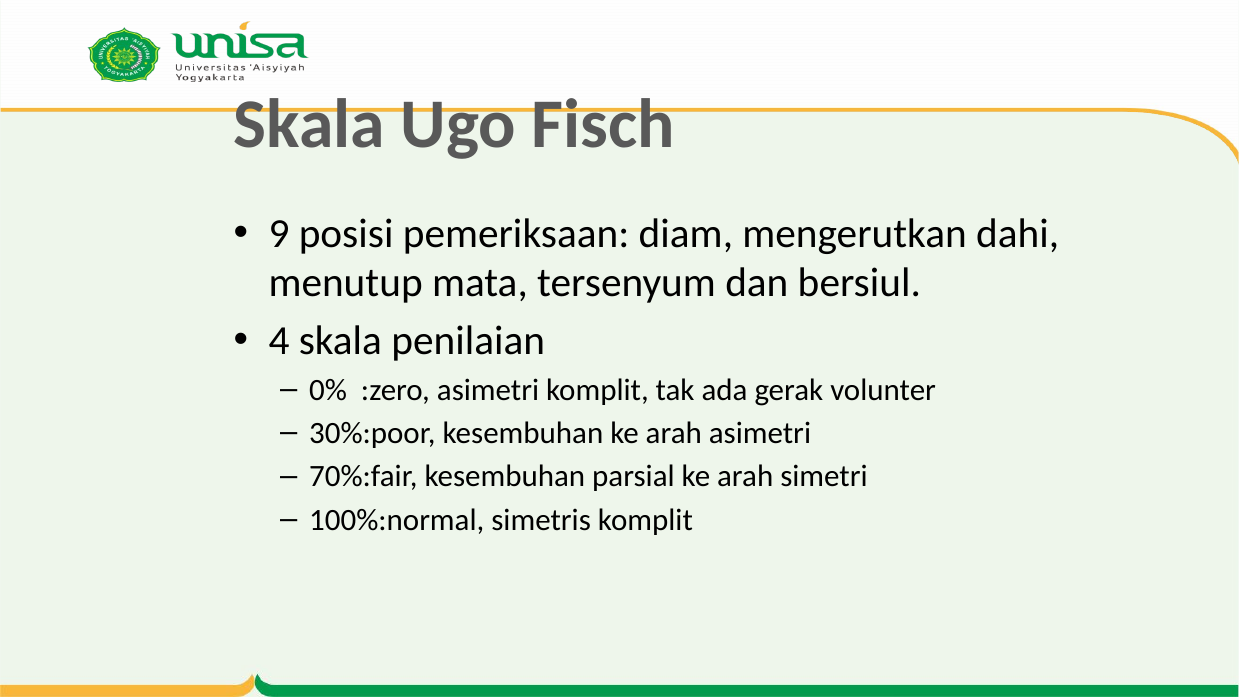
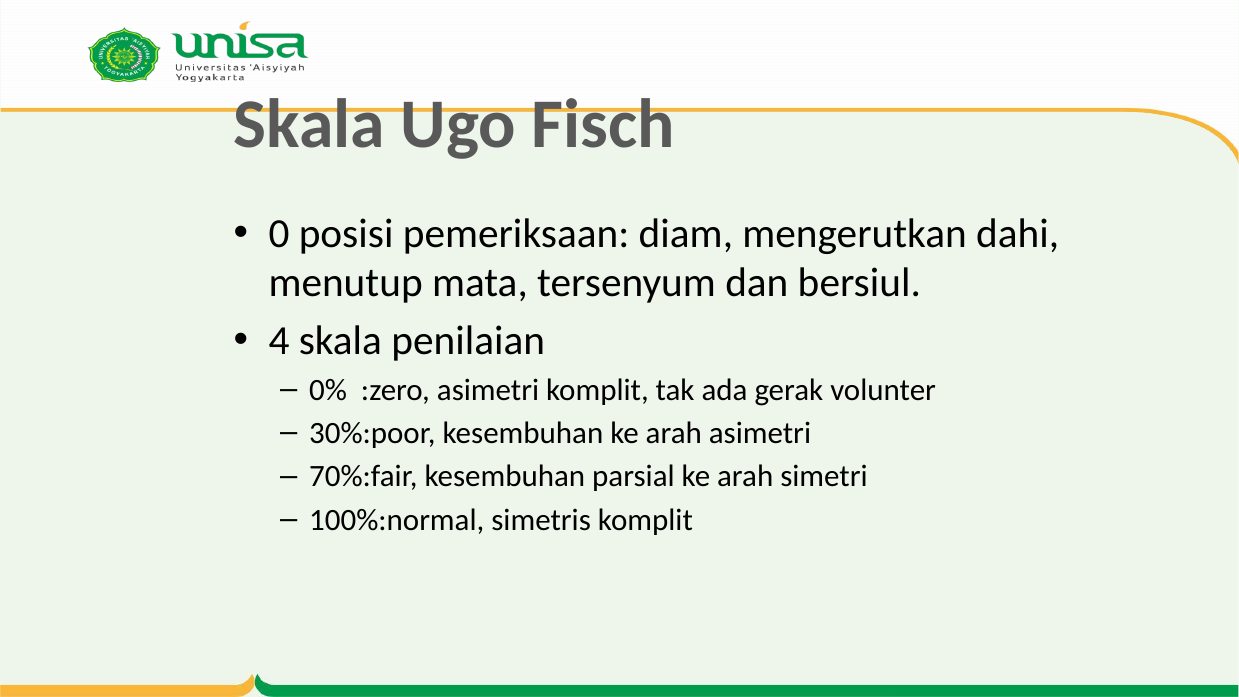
9: 9 -> 0
